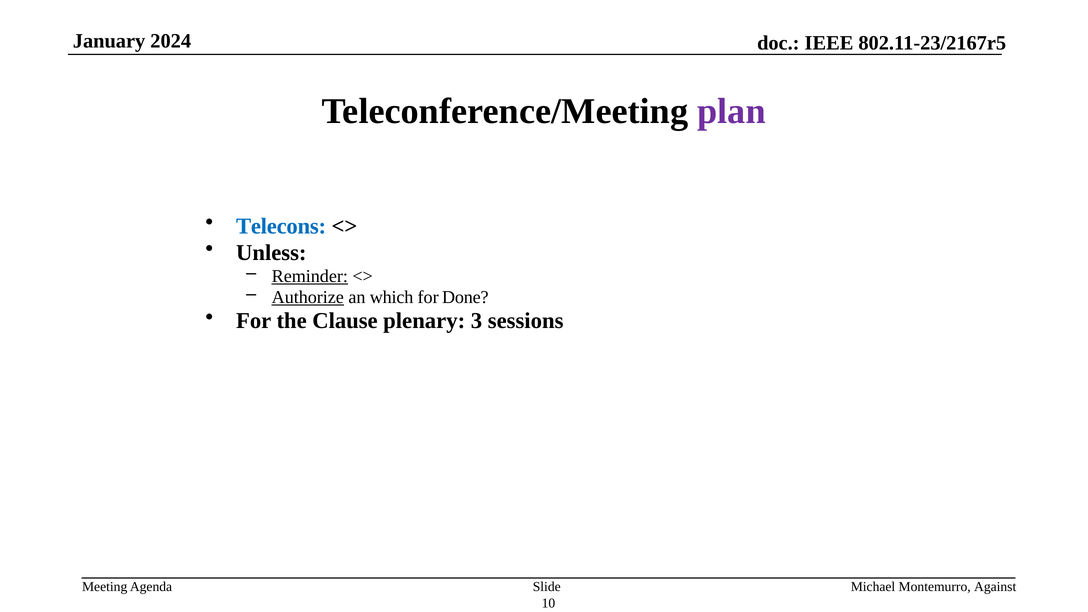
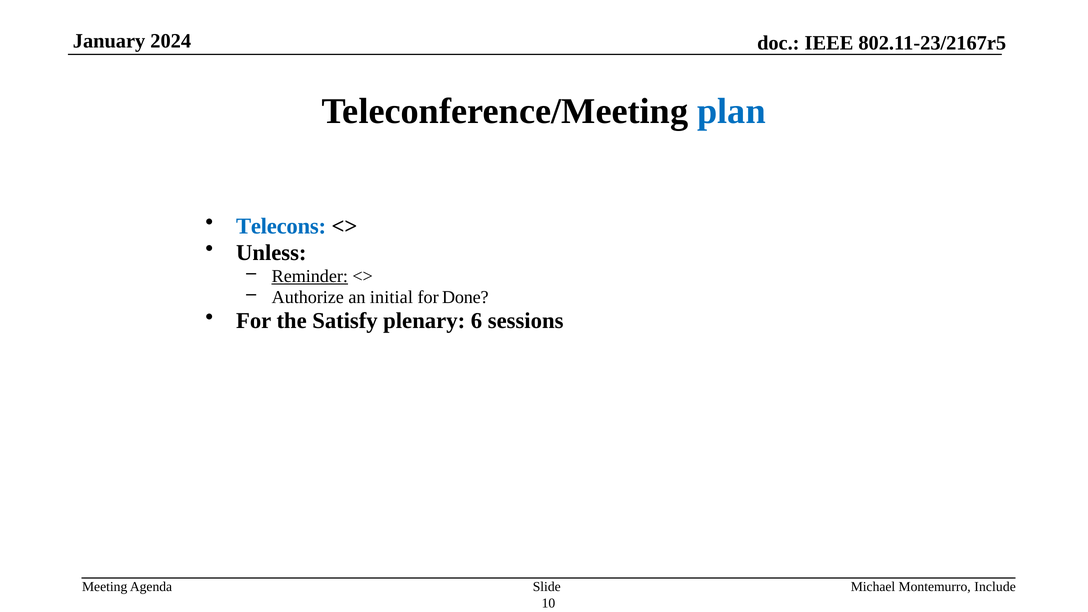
plan colour: purple -> blue
Authorize underline: present -> none
which: which -> initial
Clause: Clause -> Satisfy
3: 3 -> 6
Against: Against -> Include
